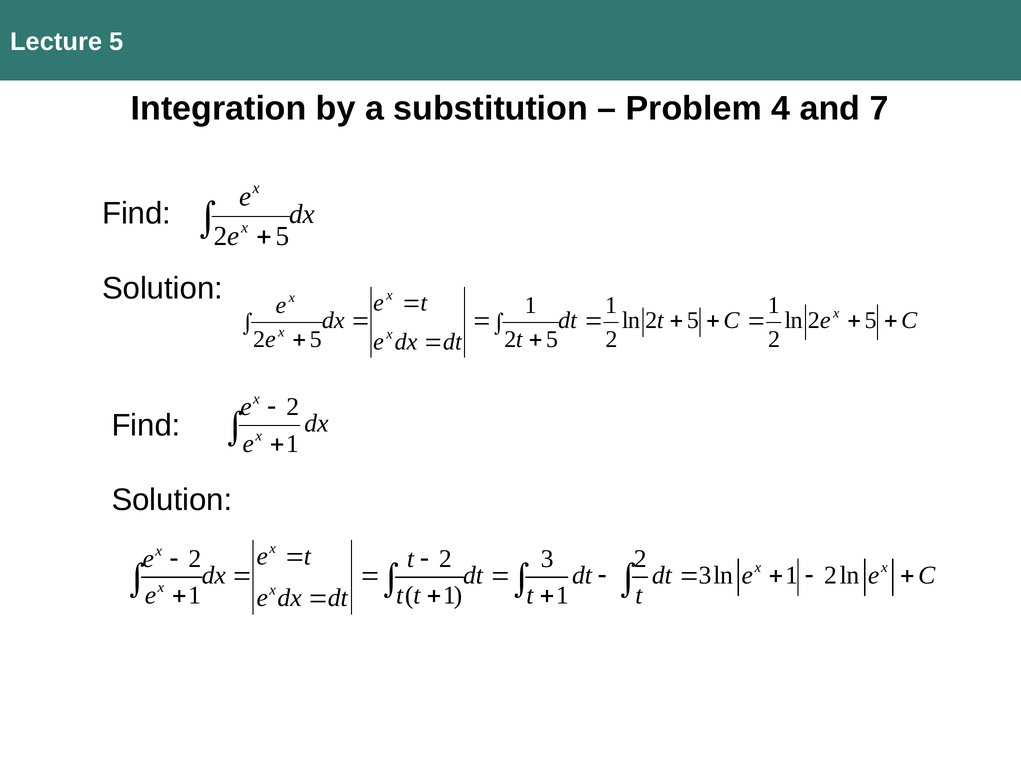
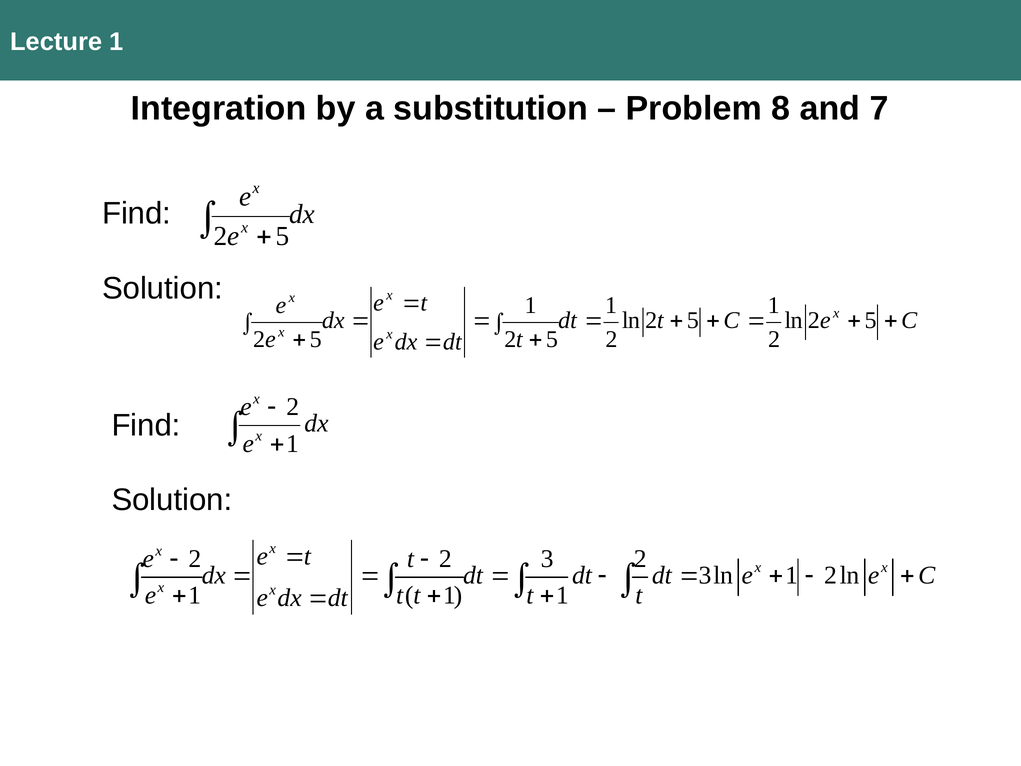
Lecture 5: 5 -> 1
4: 4 -> 8
